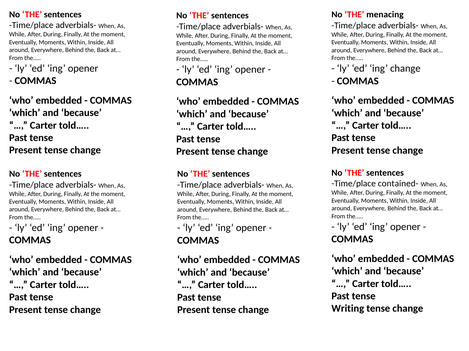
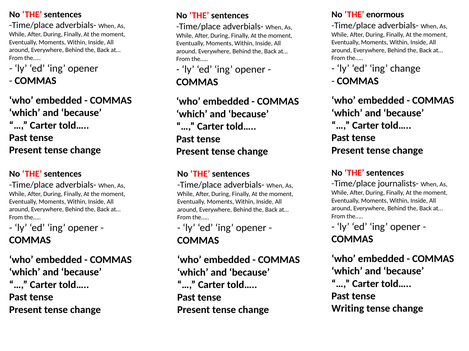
menacing: menacing -> enormous
contained-: contained- -> journalists-
